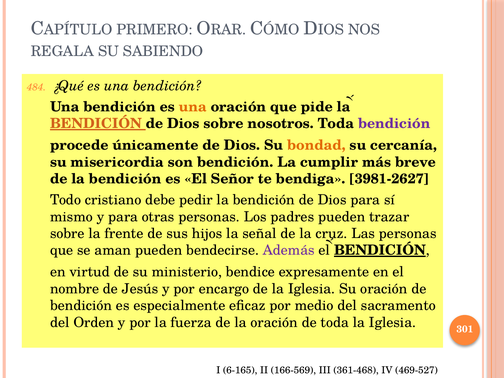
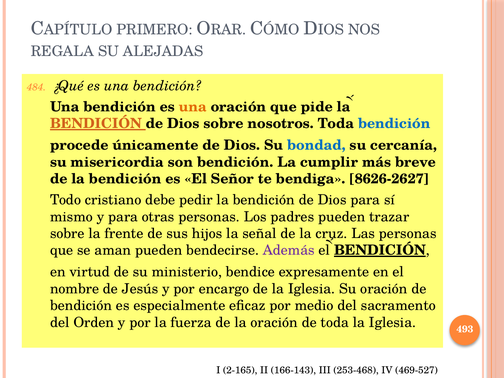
SABIENDO: SABIENDO -> ALEJADAS
bendición at (394, 124) colour: purple -> blue
bondad colour: orange -> blue
3981-2627: 3981-2627 -> 8626-2627
301: 301 -> 493
6-165: 6-165 -> 2-165
166-569: 166-569 -> 166-143
361-468: 361-468 -> 253-468
